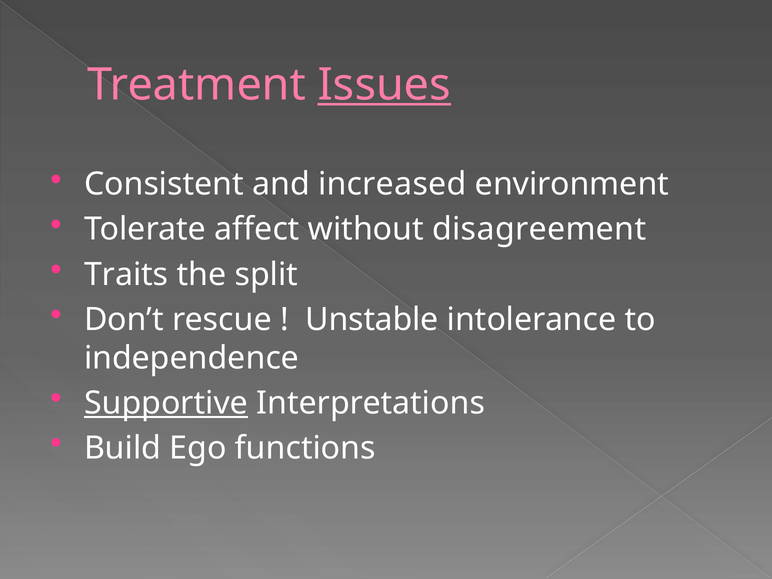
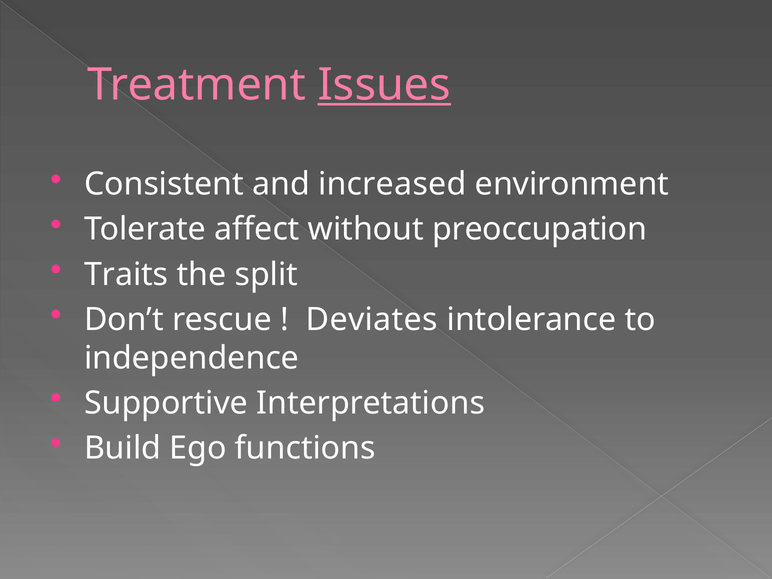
disagreement: disagreement -> preoccupation
Unstable: Unstable -> Deviates
Supportive underline: present -> none
